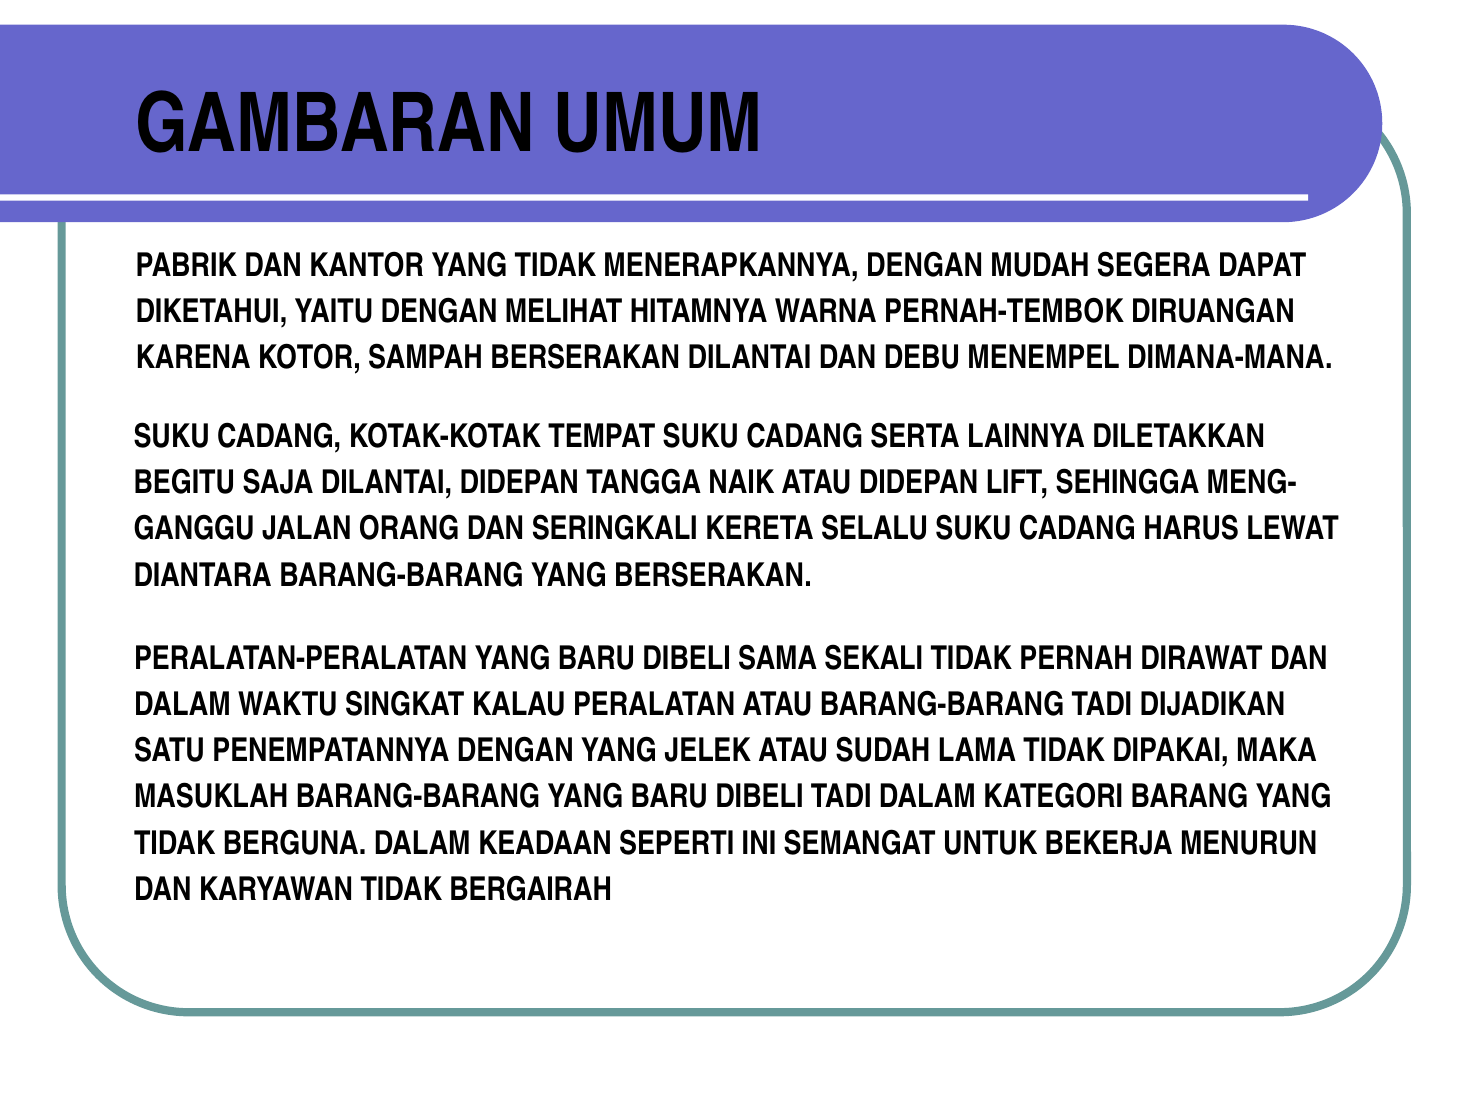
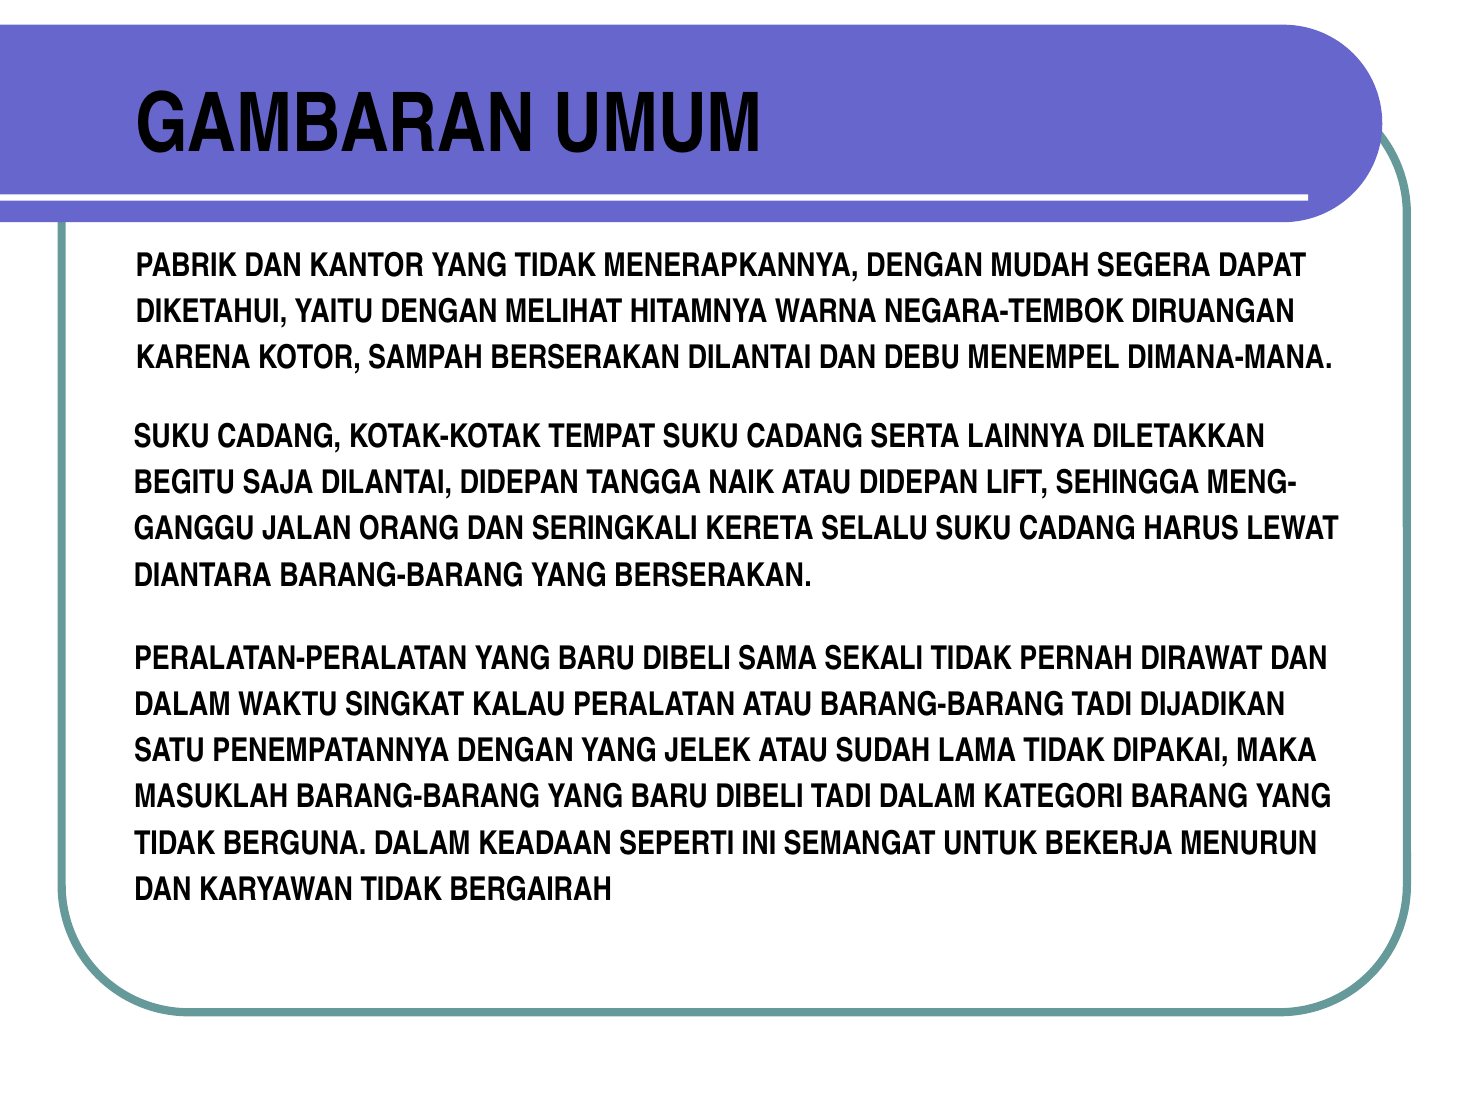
PERNAH-TEMBOK: PERNAH-TEMBOK -> NEGARA-TEMBOK
